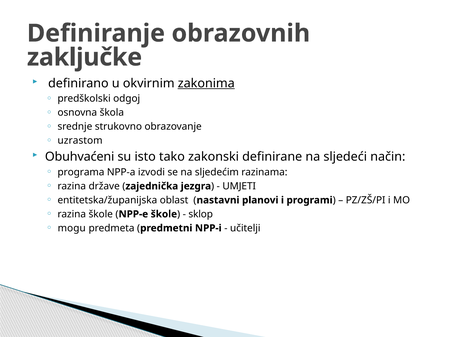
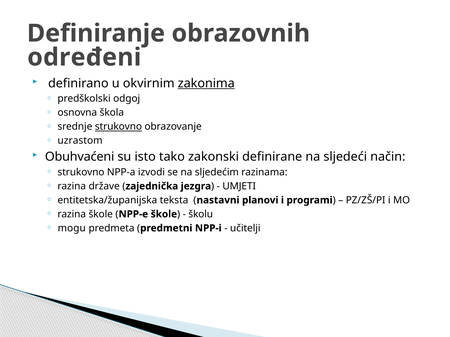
zaključke: zaključke -> određeni
strukovno at (118, 127) underline: none -> present
programa at (81, 172): programa -> strukovno
oblast: oblast -> teksta
sklop: sklop -> školu
